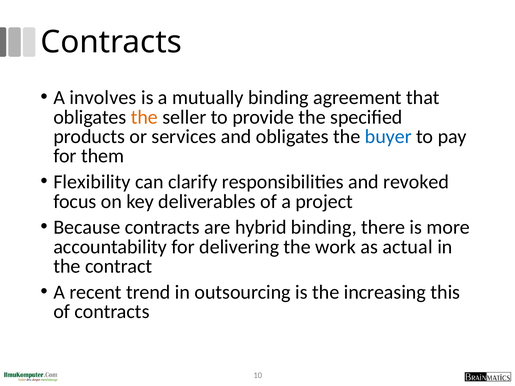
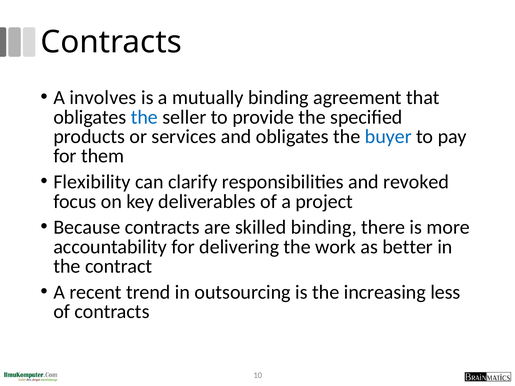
the at (144, 117) colour: orange -> blue
hybrid: hybrid -> skilled
actual: actual -> better
this: this -> less
